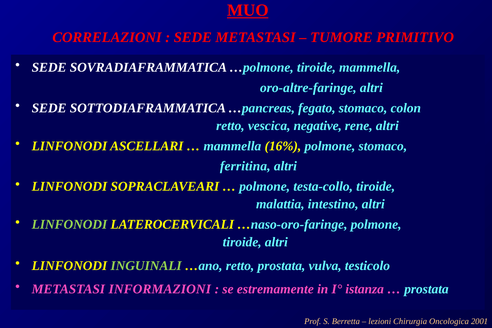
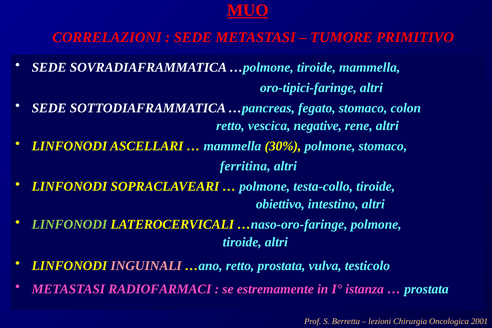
oro-altre-faringe: oro-altre-faringe -> oro-tipici-faringe
16%: 16% -> 30%
malattia: malattia -> obiettivo
INGUINALI colour: light green -> pink
INFORMAZIONI: INFORMAZIONI -> RADIOFARMACI
